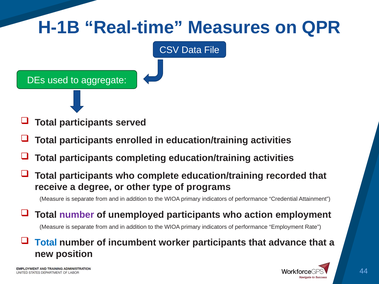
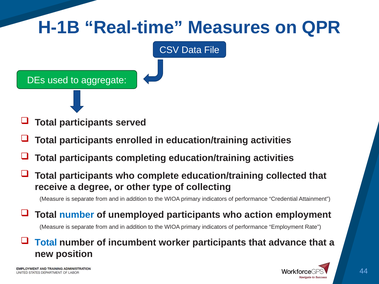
recorded: recorded -> collected
programs: programs -> collecting
number at (77, 215) colour: purple -> blue
